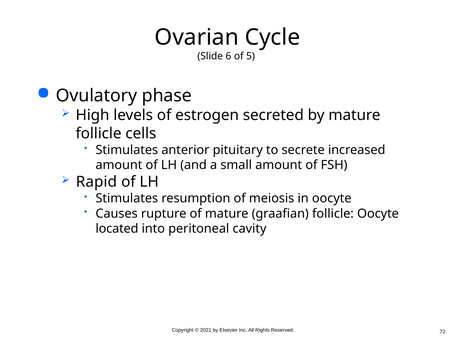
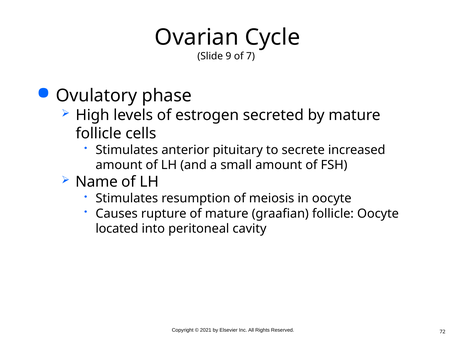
6: 6 -> 9
5: 5 -> 7
Rapid: Rapid -> Name
